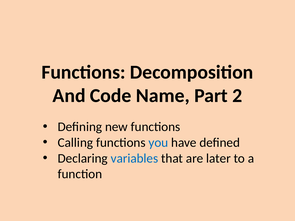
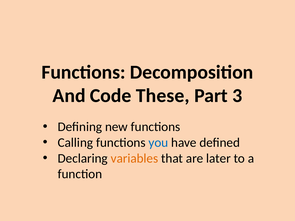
Name: Name -> These
2: 2 -> 3
variables colour: blue -> orange
